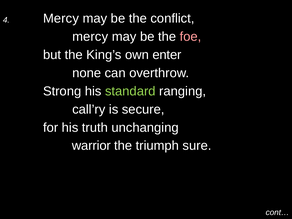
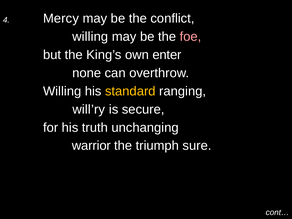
mercy at (90, 37): mercy -> willing
Strong at (62, 91): Strong -> Willing
standard colour: light green -> yellow
call’ry: call’ry -> will’ry
